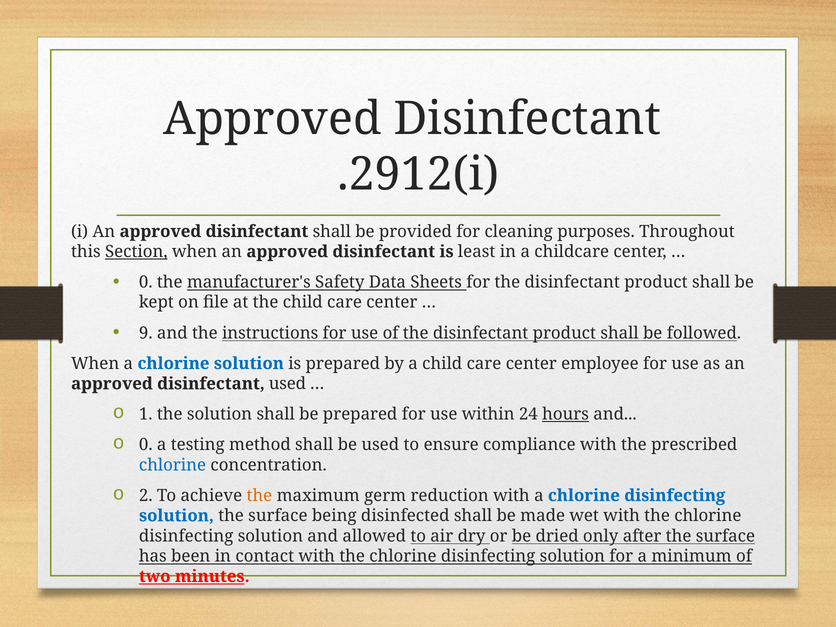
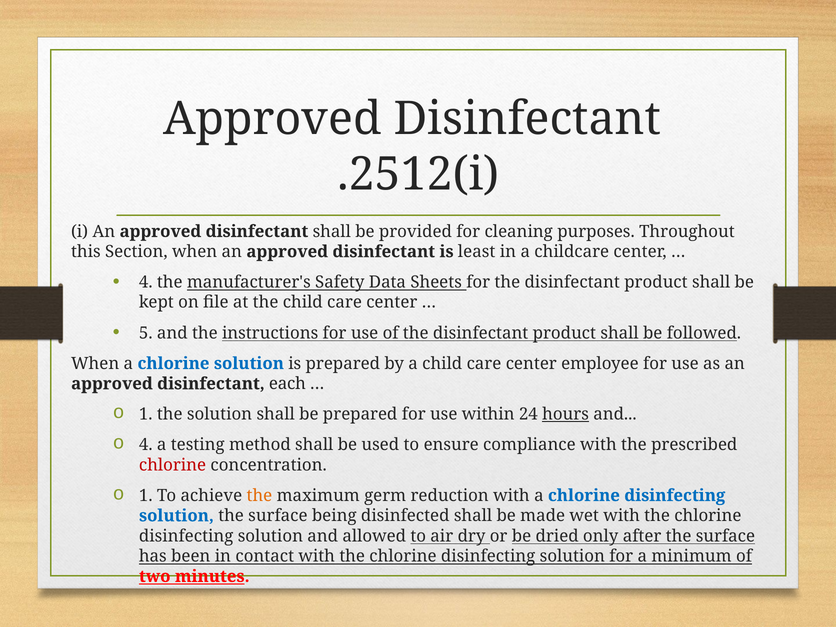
.2912(i: .2912(i -> .2512(i
Section underline: present -> none
0 at (146, 282): 0 -> 4
9: 9 -> 5
disinfectant used: used -> each
0 at (146, 445): 0 -> 4
chlorine at (173, 465) colour: blue -> red
2 at (146, 496): 2 -> 1
